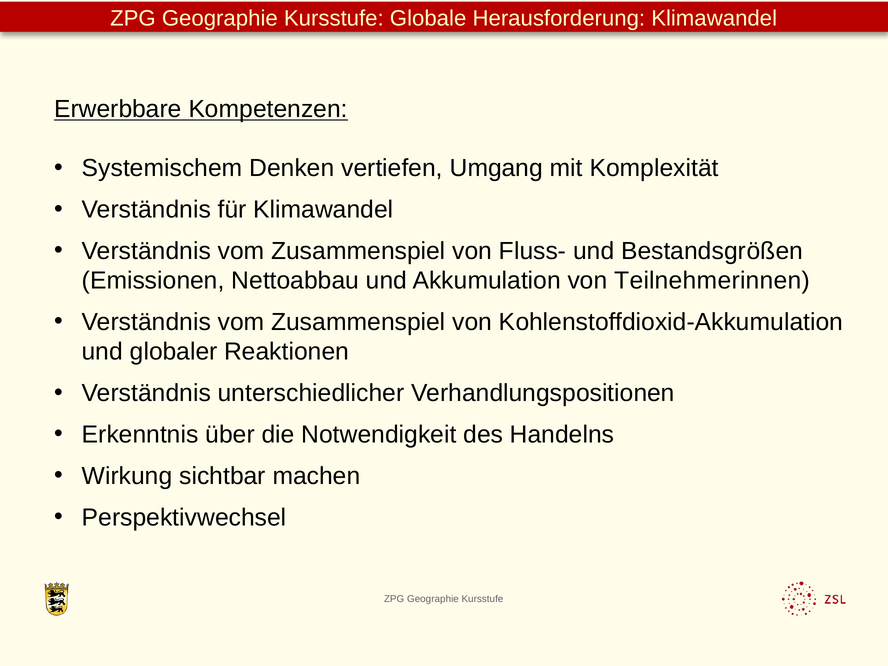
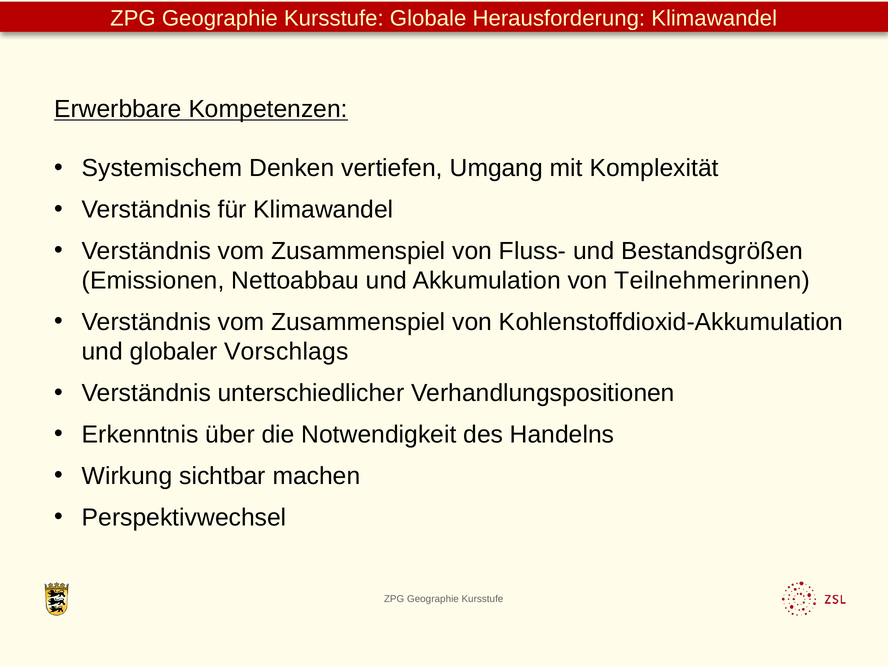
Reaktionen: Reaktionen -> Vorschlags
